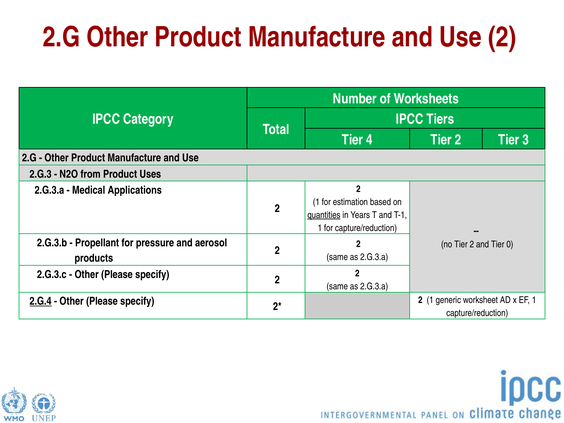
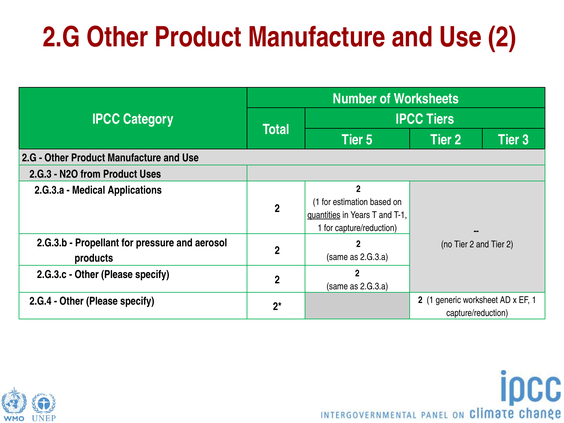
4: 4 -> 5
and Tier 0: 0 -> 2
2.G.4 underline: present -> none
